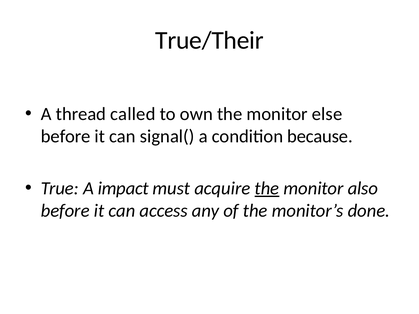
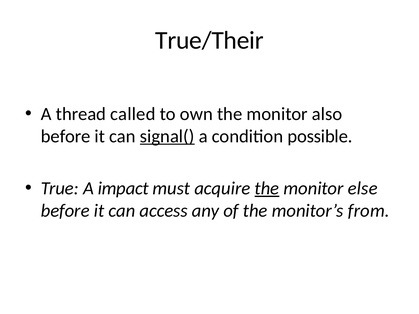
else: else -> also
signal( underline: none -> present
because: because -> possible
also: also -> else
done: done -> from
